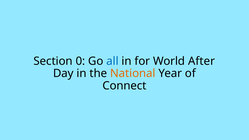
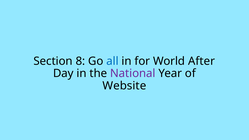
0: 0 -> 8
National colour: orange -> purple
Connect: Connect -> Website
